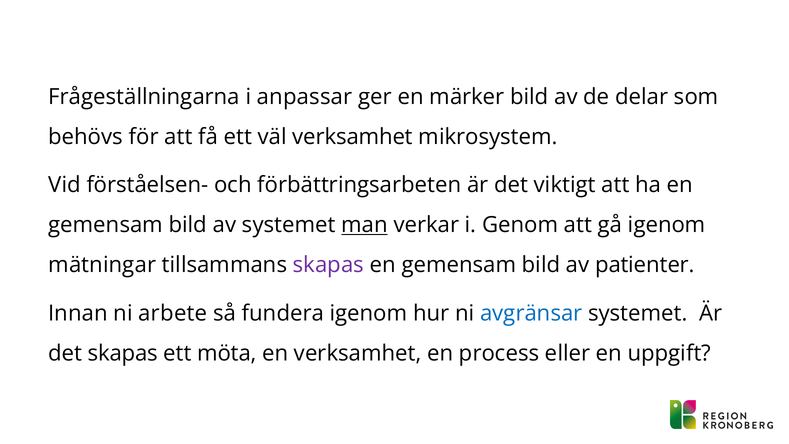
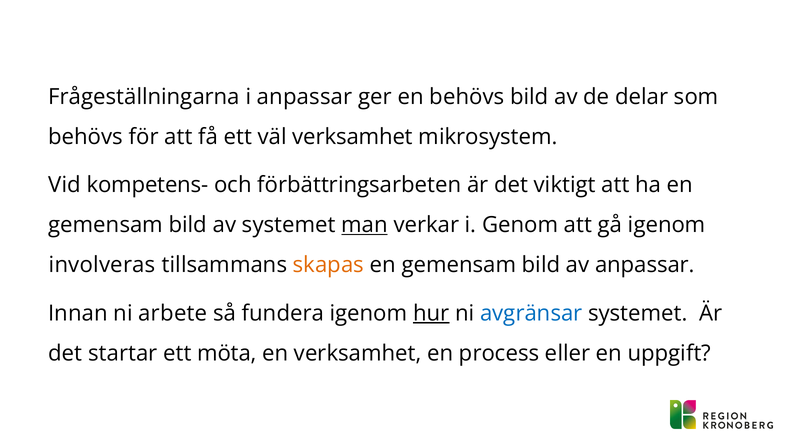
en märker: märker -> behövs
förståelsen-: förståelsen- -> kompetens-
mätningar: mätningar -> involveras
skapas at (328, 265) colour: purple -> orange
av patienter: patienter -> anpassar
hur underline: none -> present
det skapas: skapas -> startar
